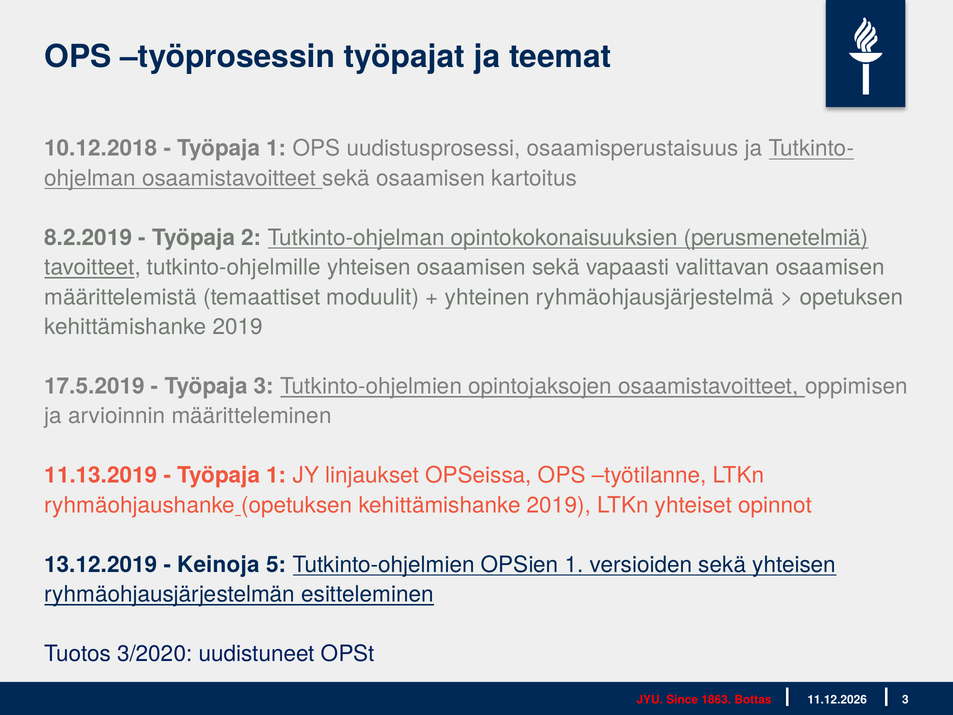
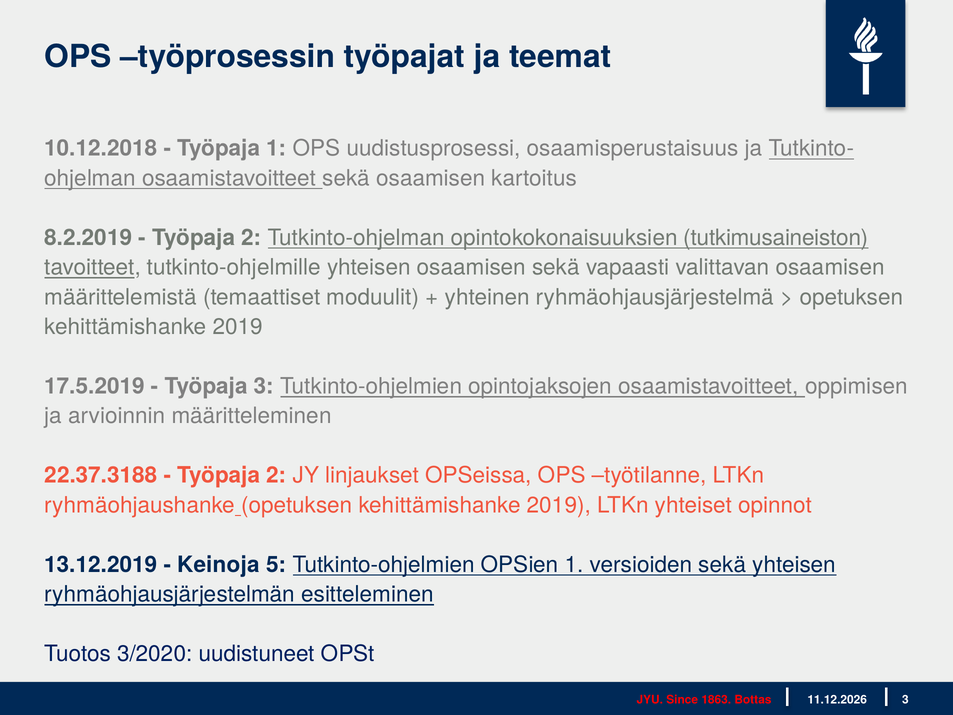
perusmenetelmiä: perusmenetelmiä -> tutkimusaineiston
11.13.2019: 11.13.2019 -> 22.37.3188
1 at (276, 475): 1 -> 2
